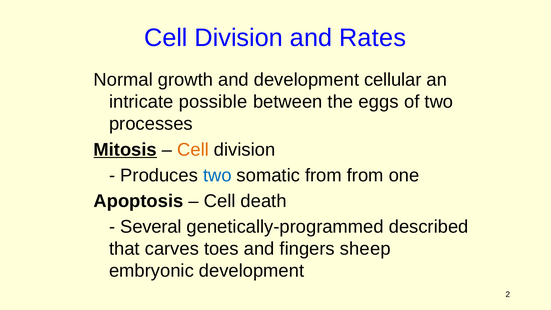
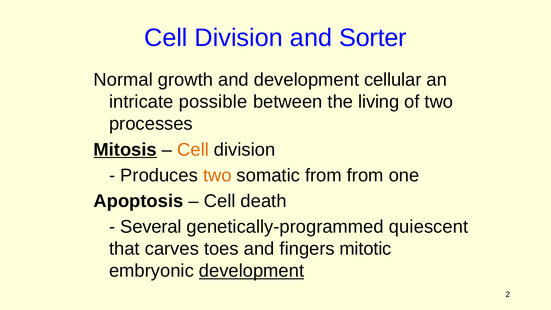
Rates: Rates -> Sorter
eggs: eggs -> living
two at (217, 175) colour: blue -> orange
described: described -> quiescent
sheep: sheep -> mitotic
development at (252, 271) underline: none -> present
